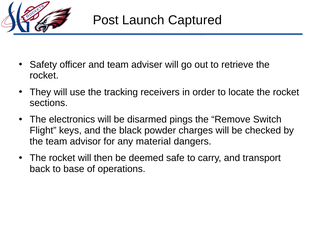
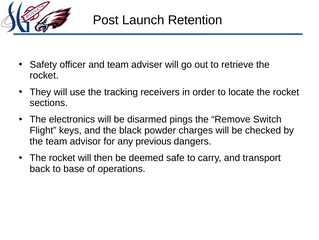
Captured: Captured -> Retention
material: material -> previous
